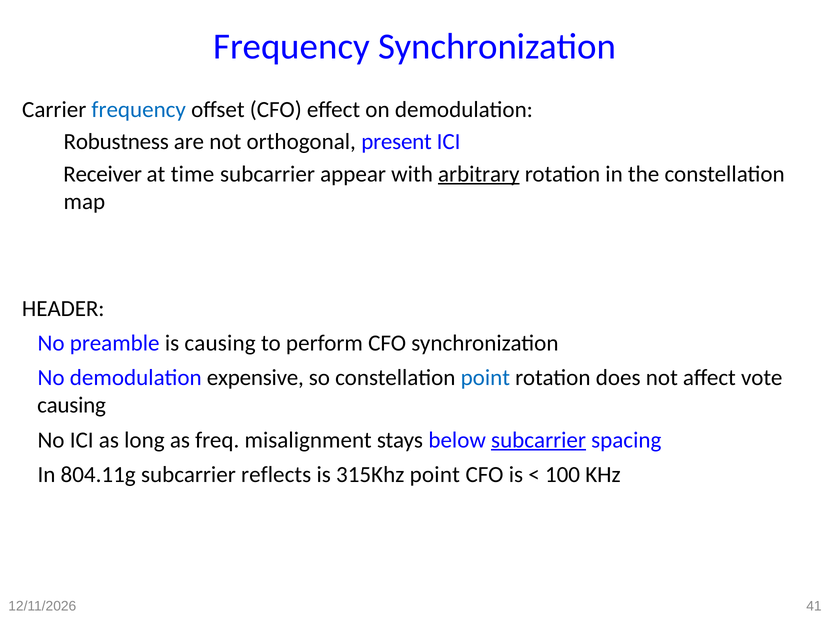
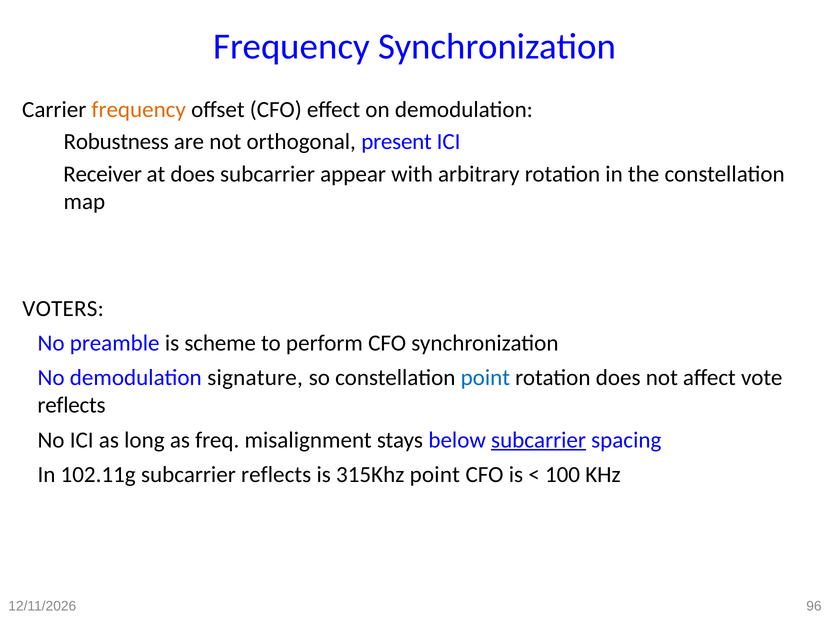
frequency at (139, 110) colour: blue -> orange
at time: time -> does
arbitrary underline: present -> none
HEADER: HEADER -> VOTERS
is causing: causing -> scheme
expensive: expensive -> signature
causing at (72, 406): causing -> reflects
804.11g: 804.11g -> 102.11g
41: 41 -> 96
